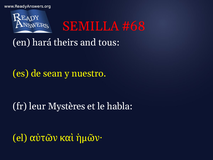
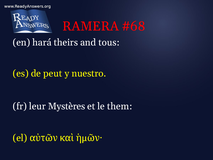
SEMILLA: SEMILLA -> RAMERA
sean: sean -> peut
habla: habla -> them
